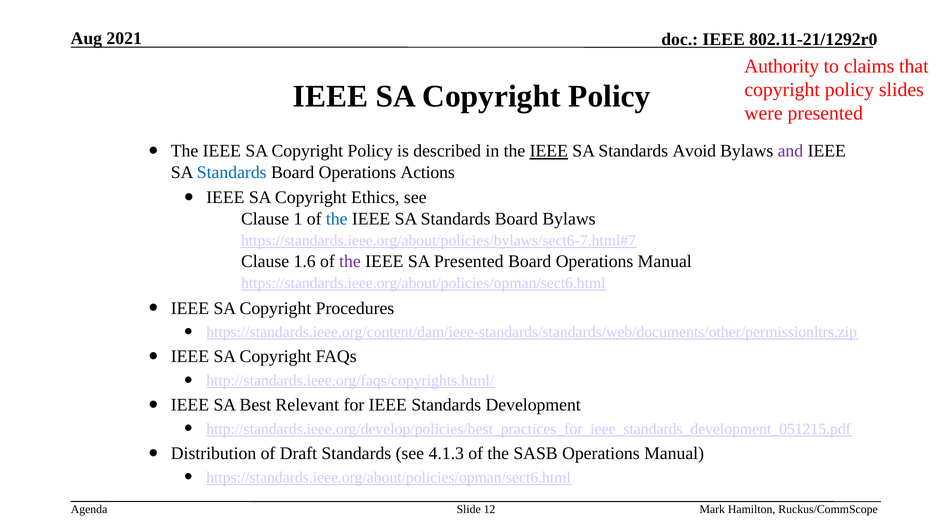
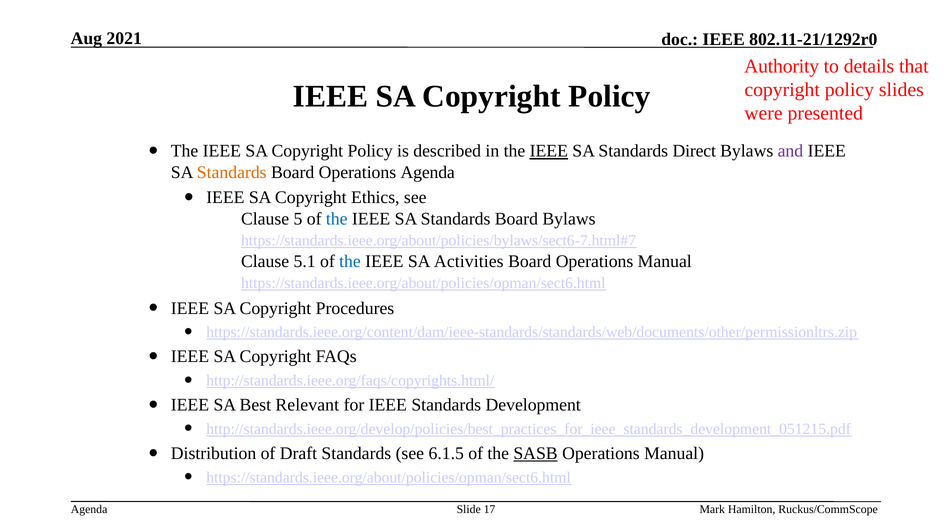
claims: claims -> details
Avoid: Avoid -> Direct
Standards at (232, 172) colour: blue -> orange
Operations Actions: Actions -> Agenda
1: 1 -> 5
1.6: 1.6 -> 5.1
the at (350, 261) colour: purple -> blue
SA Presented: Presented -> Activities
4.1.3: 4.1.3 -> 6.1.5
SASB underline: none -> present
12: 12 -> 17
